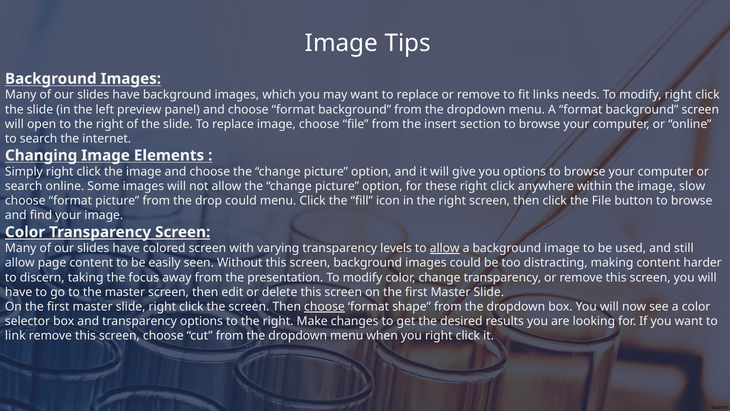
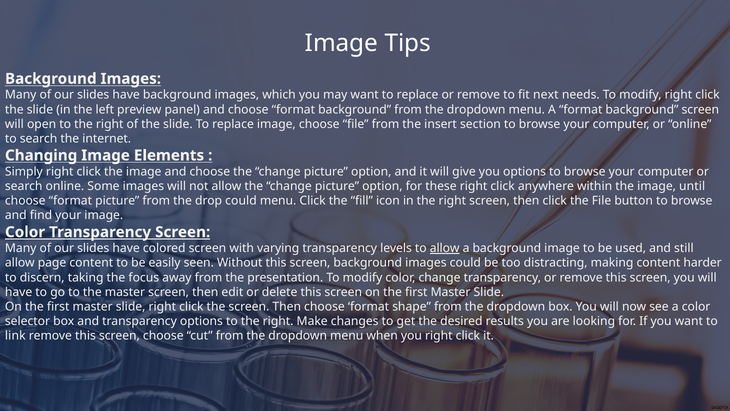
links: links -> next
slow: slow -> until
choose at (324, 306) underline: present -> none
